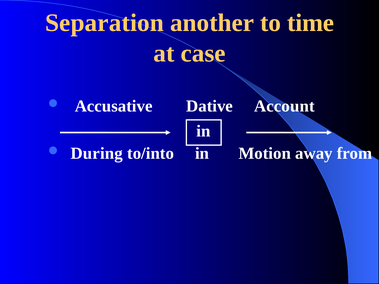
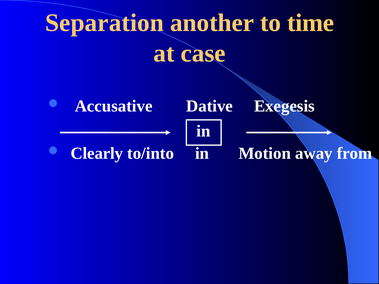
Account: Account -> Exegesis
During: During -> Clearly
